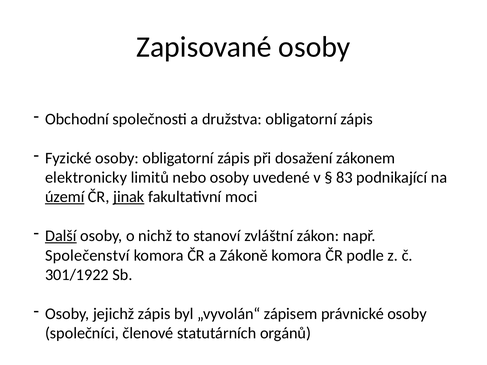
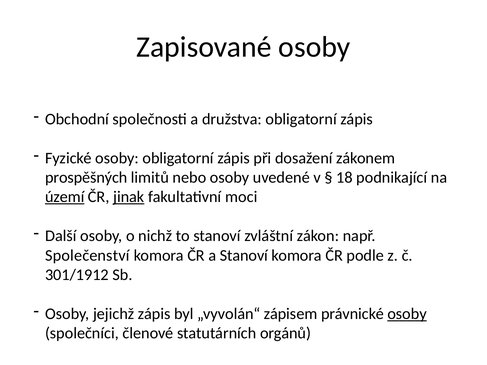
elektronicky: elektronicky -> prospěšných
83: 83 -> 18
Další underline: present -> none
a Zákoně: Zákoně -> Stanoví
301/1922: 301/1922 -> 301/1912
osoby at (407, 314) underline: none -> present
